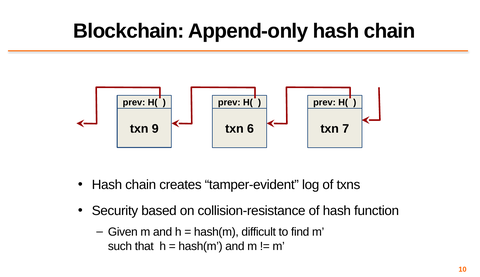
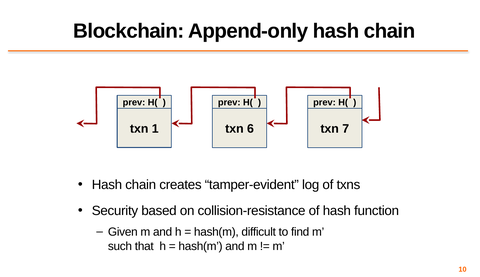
9: 9 -> 1
